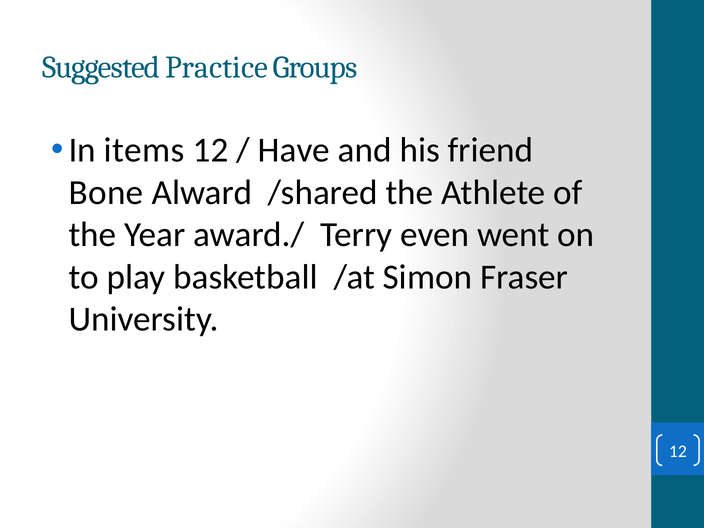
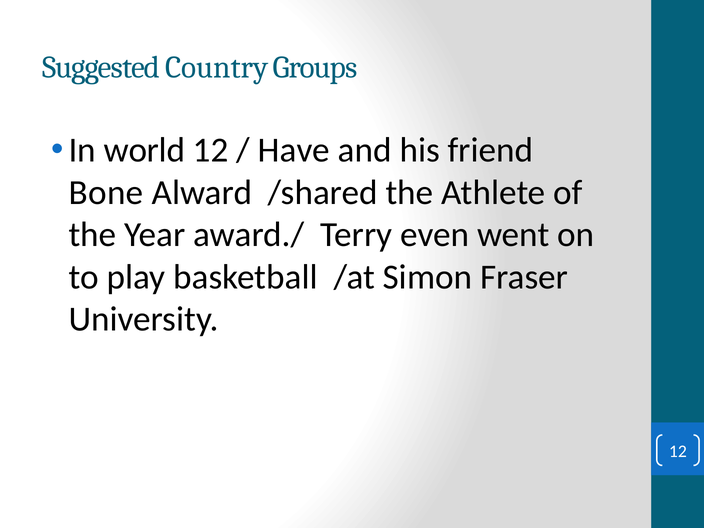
Practice: Practice -> Country
items: items -> world
